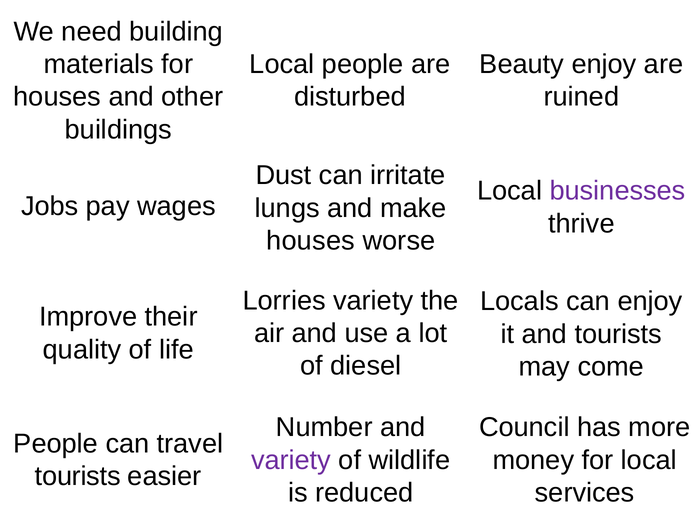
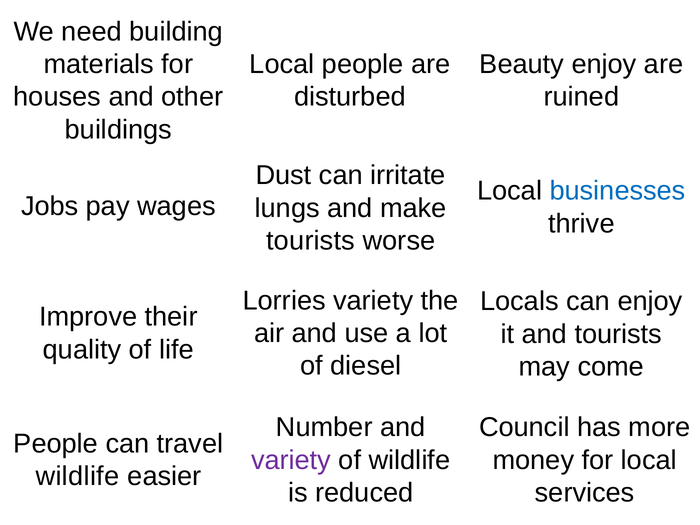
businesses colour: purple -> blue
houses at (311, 241): houses -> tourists
tourists at (78, 476): tourists -> wildlife
